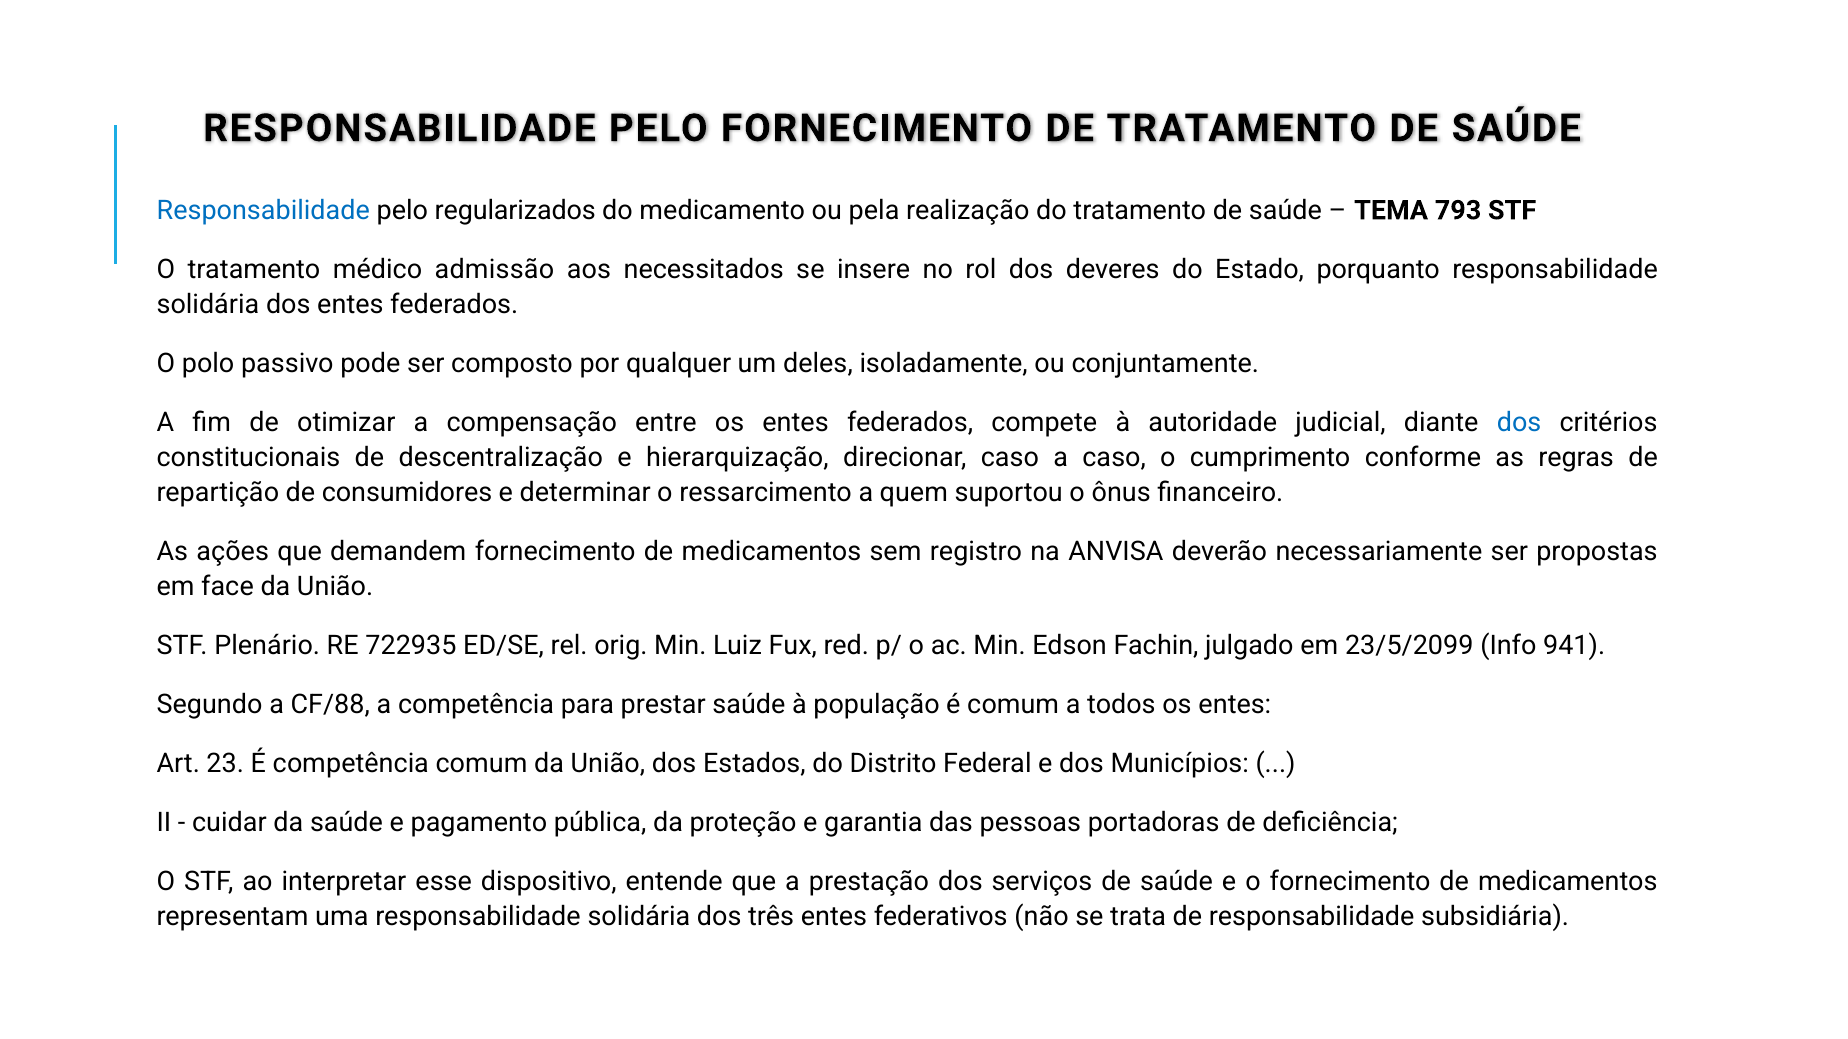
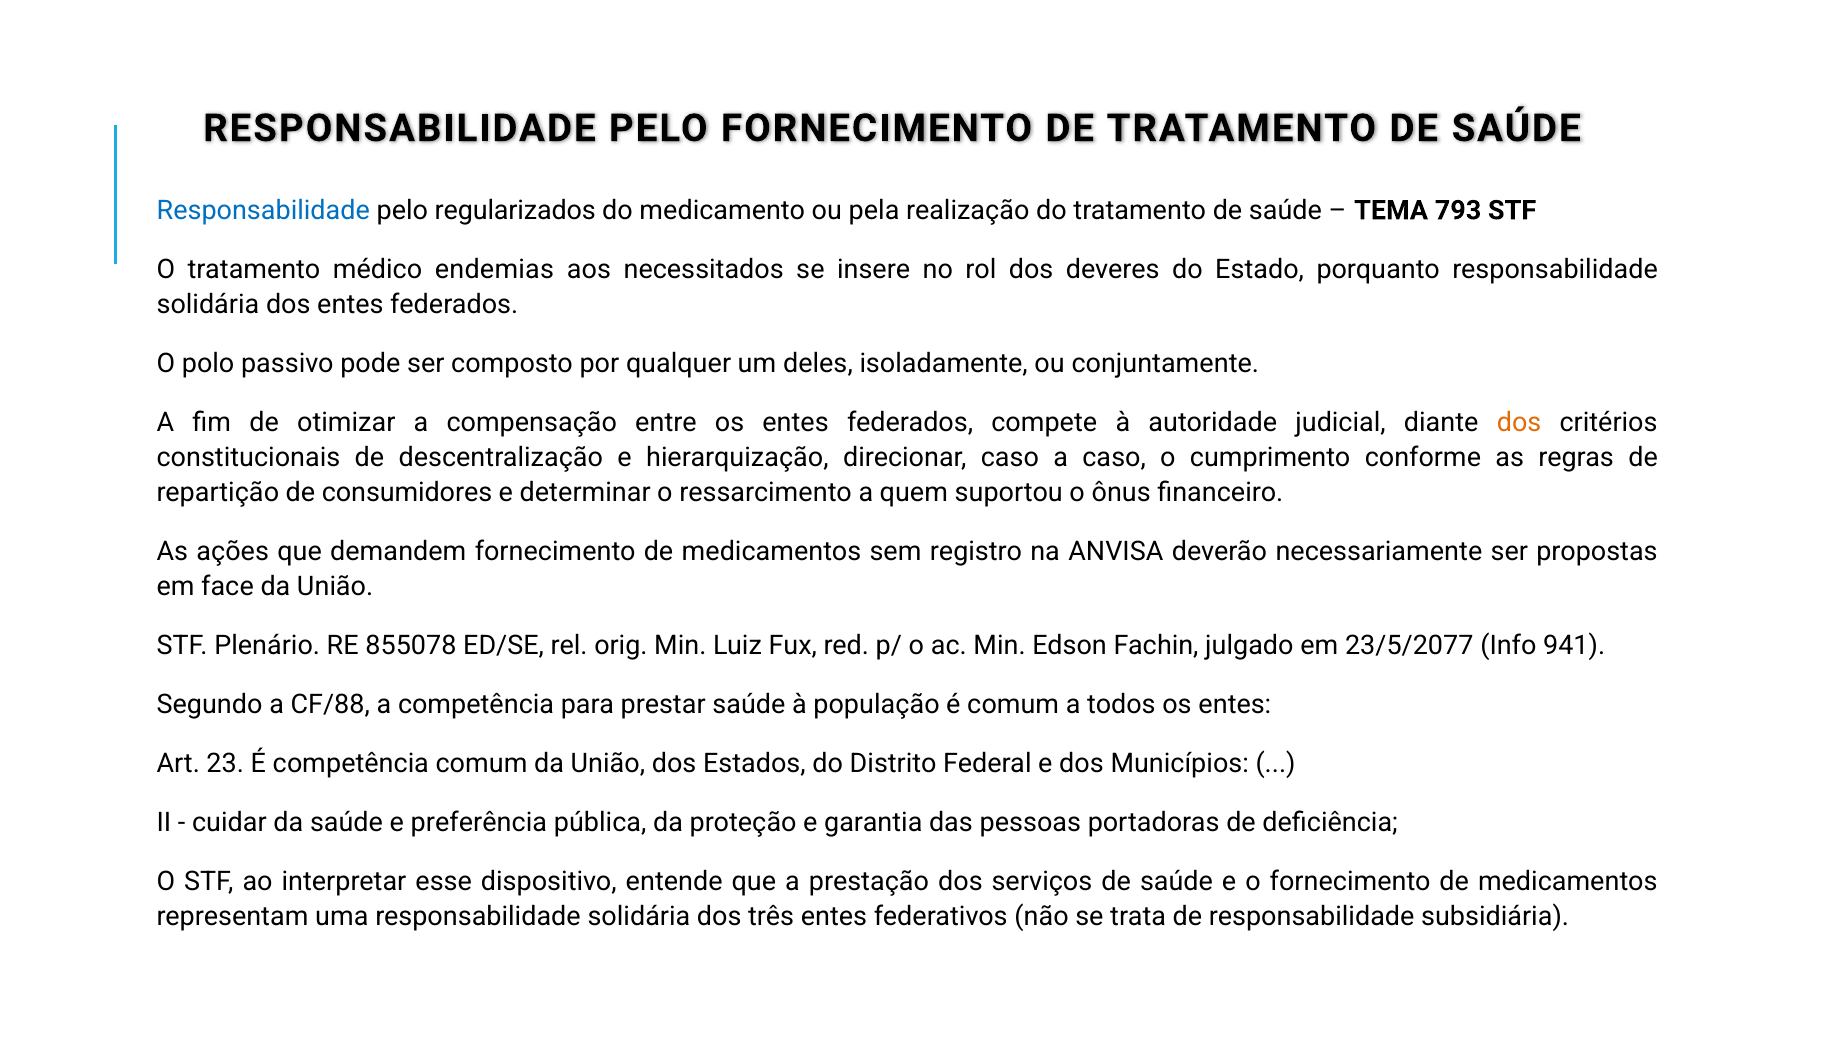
admissão: admissão -> endemias
dos at (1519, 423) colour: blue -> orange
722935: 722935 -> 855078
23/5/2099: 23/5/2099 -> 23/5/2077
pagamento: pagamento -> preferência
